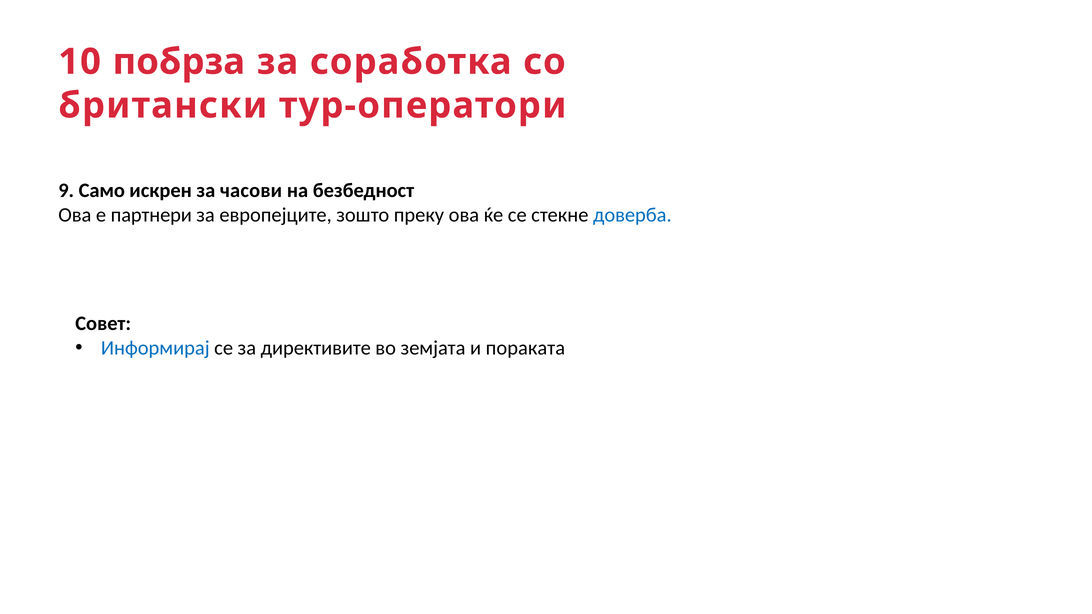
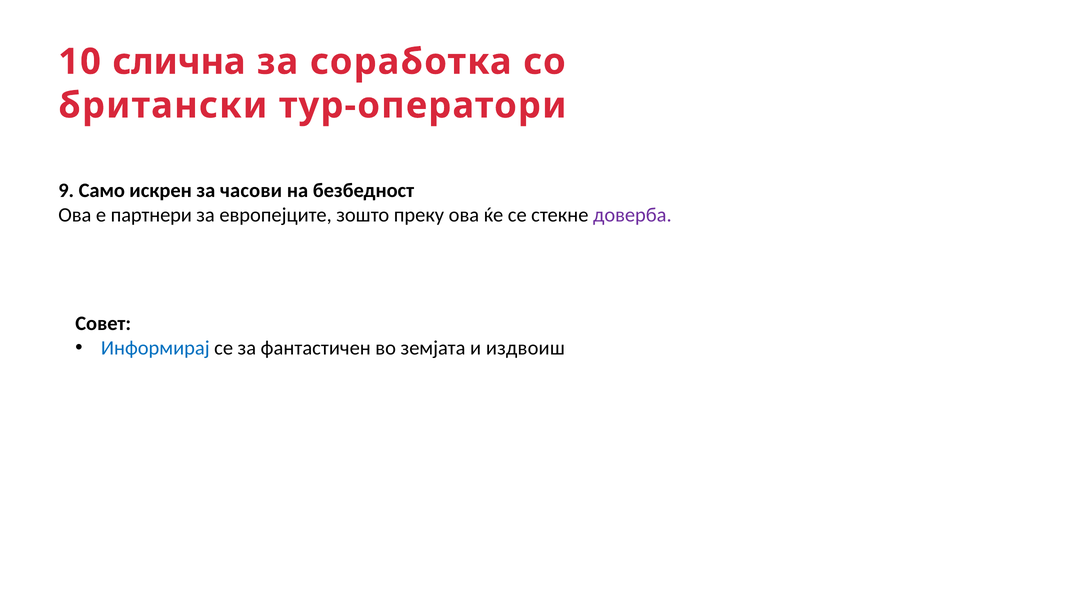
побрза: побрза -> слична
доверба colour: blue -> purple
директивите: директивите -> фантастичен
пораката: пораката -> издвоиш
